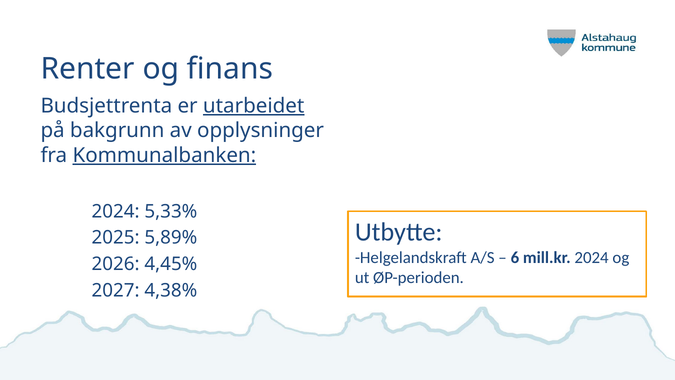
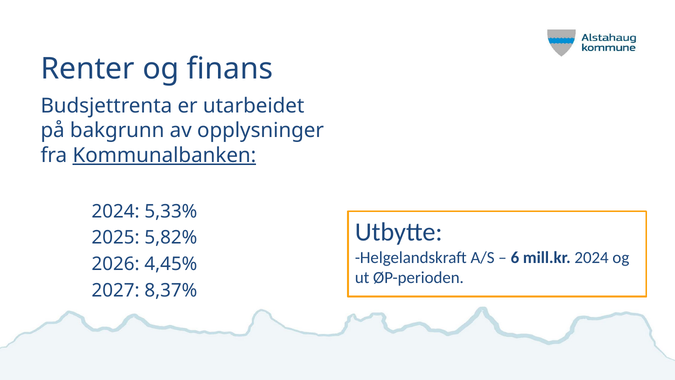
utarbeidet underline: present -> none
5,89%: 5,89% -> 5,82%
4,38%: 4,38% -> 8,37%
